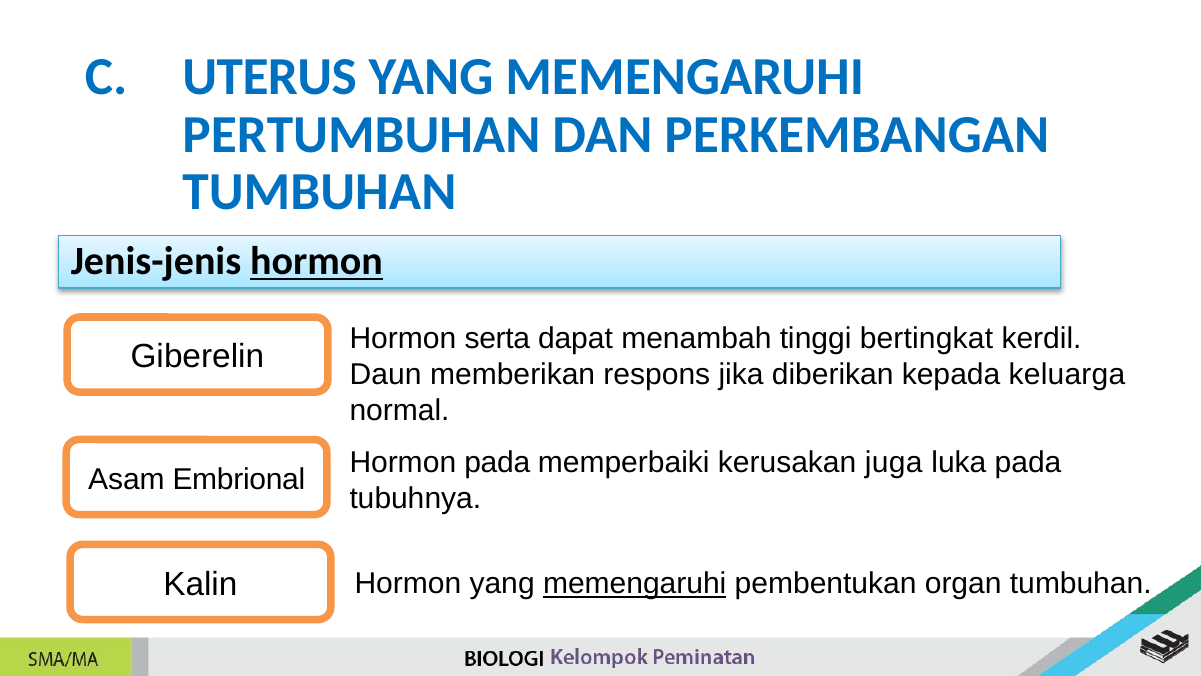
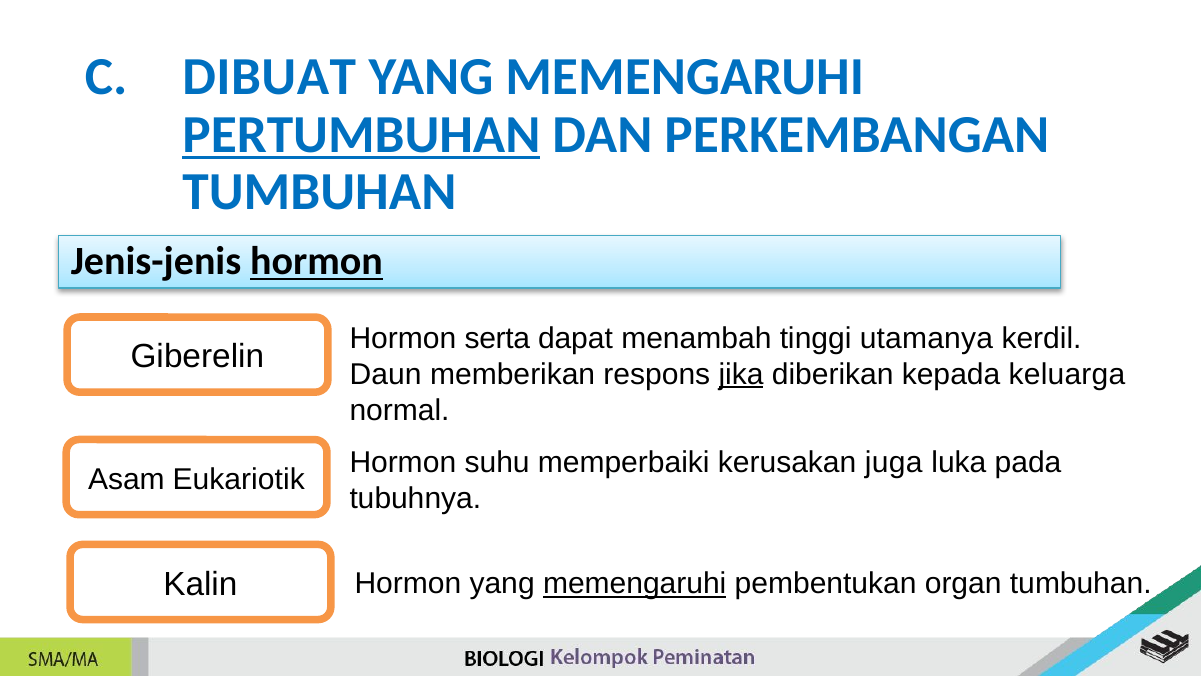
UTERUS: UTERUS -> DIBUAT
PERTUMBUHAN underline: none -> present
bertingkat: bertingkat -> utamanya
jika underline: none -> present
Hormon pada: pada -> suhu
Embrional: Embrional -> Eukariotik
